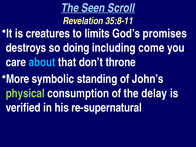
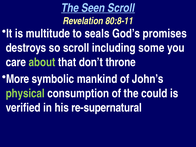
35:8-11: 35:8-11 -> 80:8-11
creatures: creatures -> multitude
limits: limits -> seals
so doing: doing -> scroll
come: come -> some
about colour: light blue -> light green
standing: standing -> mankind
delay: delay -> could
